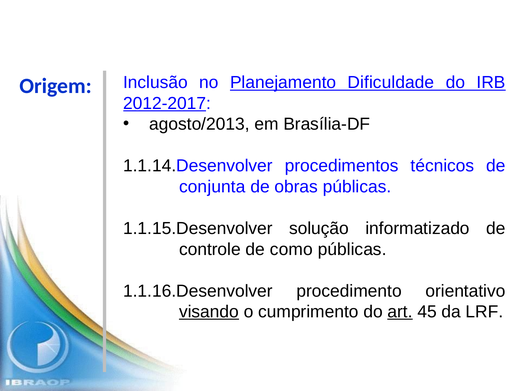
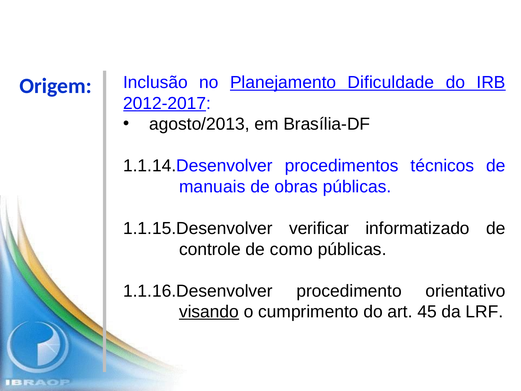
conjunta: conjunta -> manuais
solução: solução -> verificar
art underline: present -> none
